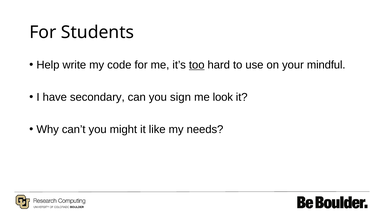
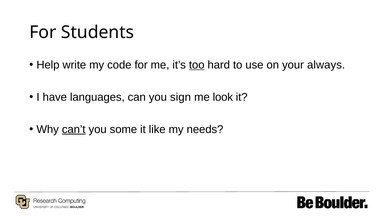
mindful: mindful -> always
secondary: secondary -> languages
can’t underline: none -> present
might: might -> some
